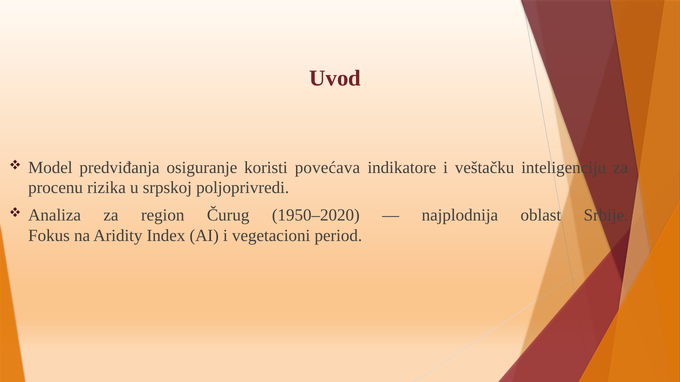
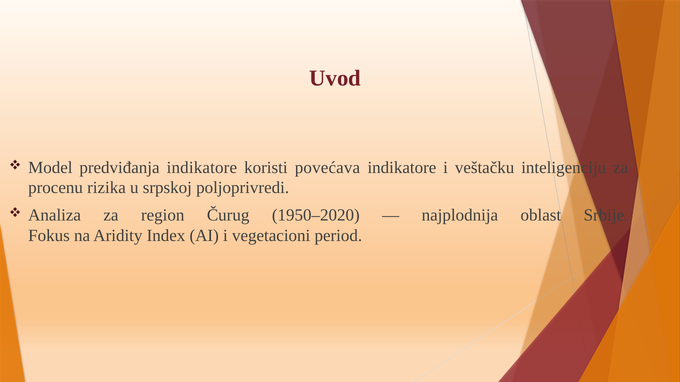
predviđanja osiguranje: osiguranje -> indikatore
